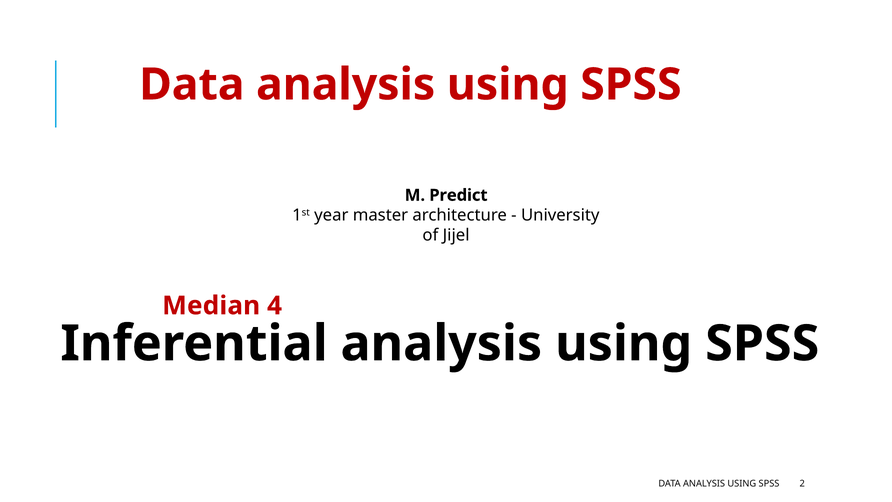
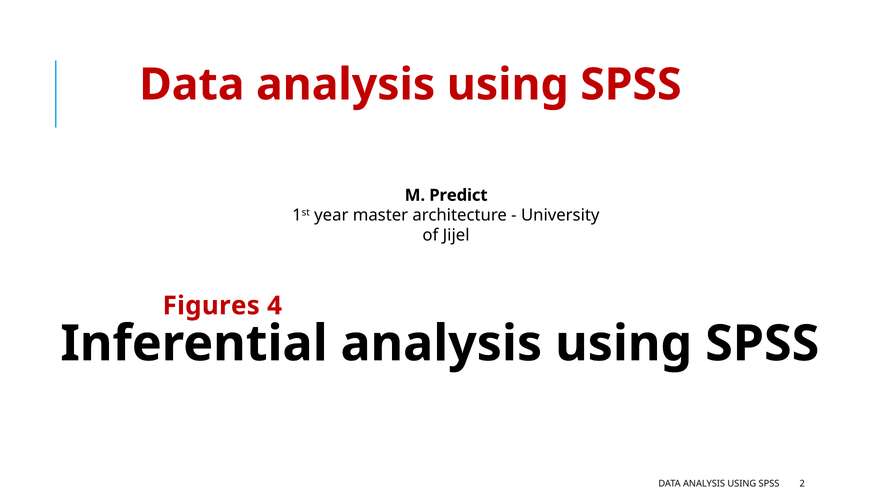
Median: Median -> Figures
